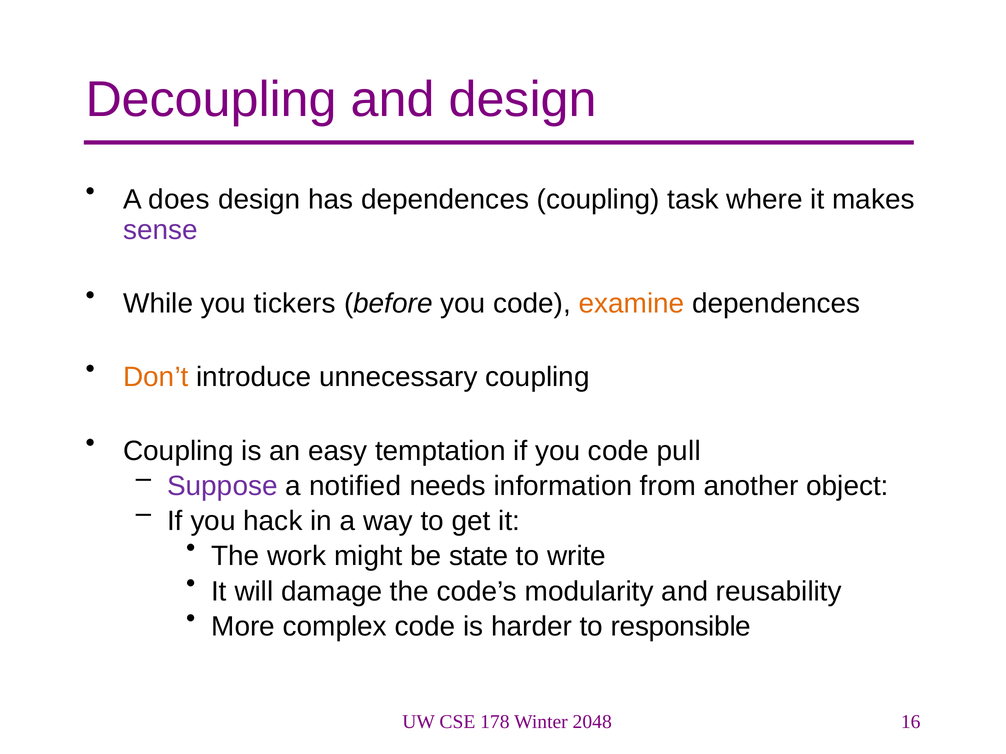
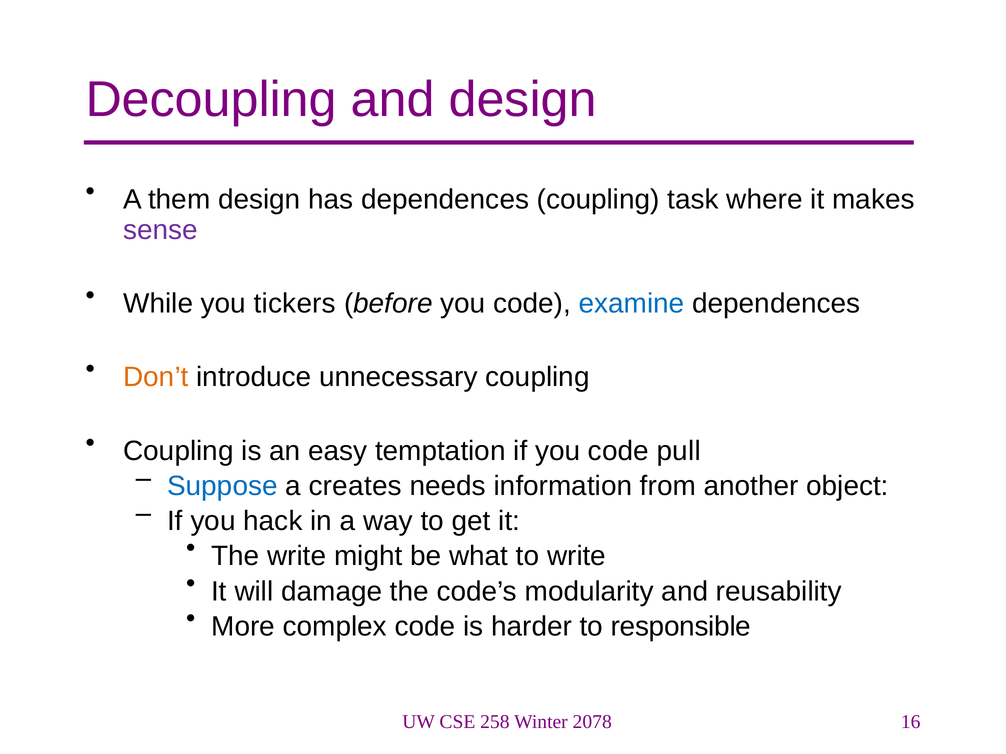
does: does -> them
examine colour: orange -> blue
Suppose colour: purple -> blue
notified: notified -> creates
The work: work -> write
state: state -> what
178: 178 -> 258
2048: 2048 -> 2078
